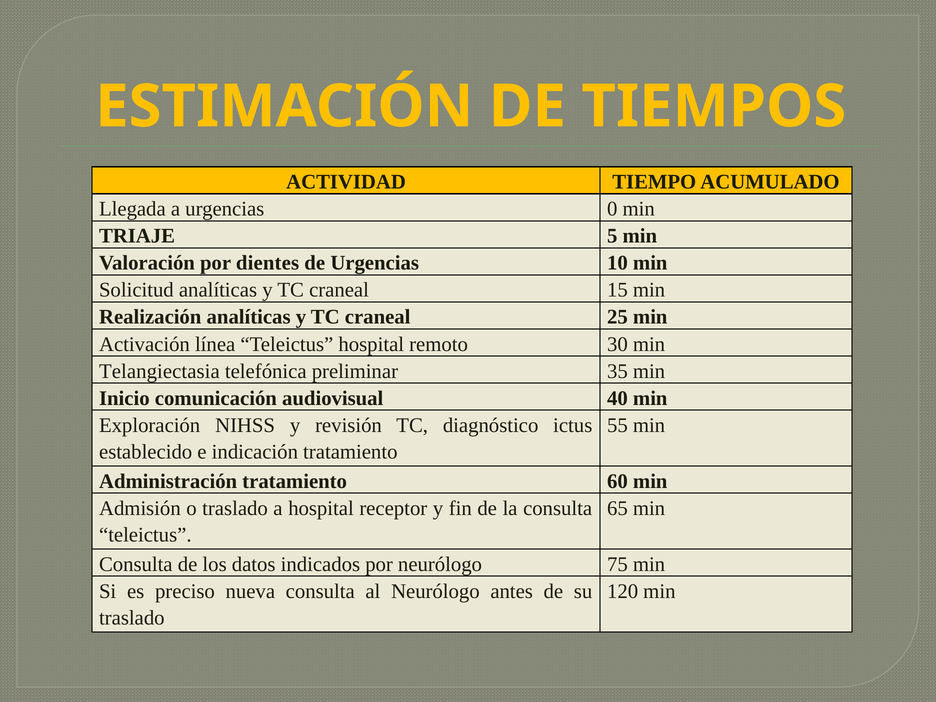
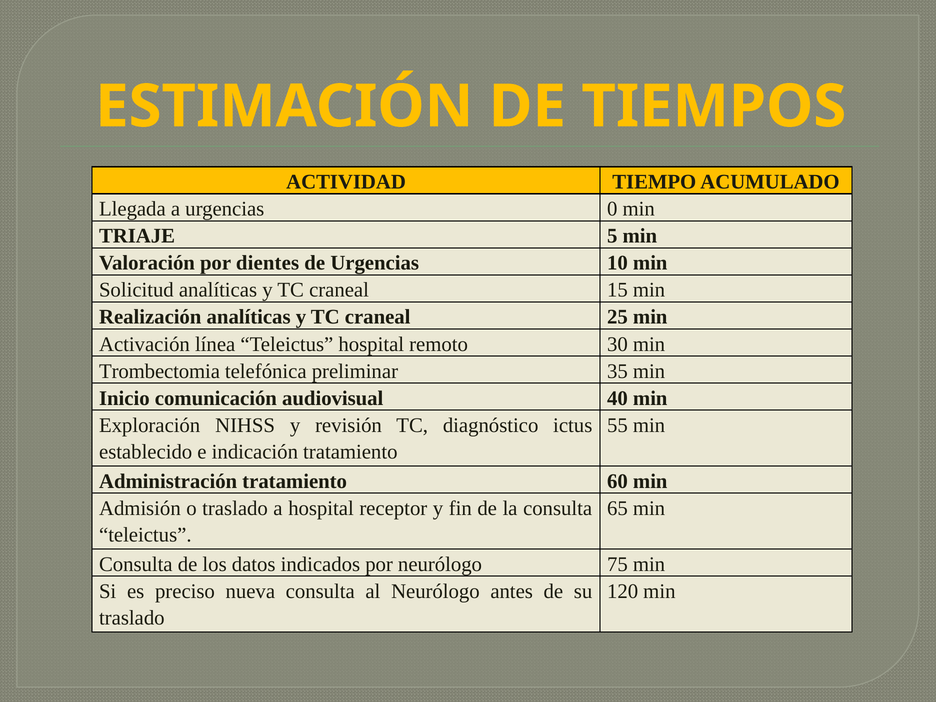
Telangiectasia: Telangiectasia -> Trombectomia
